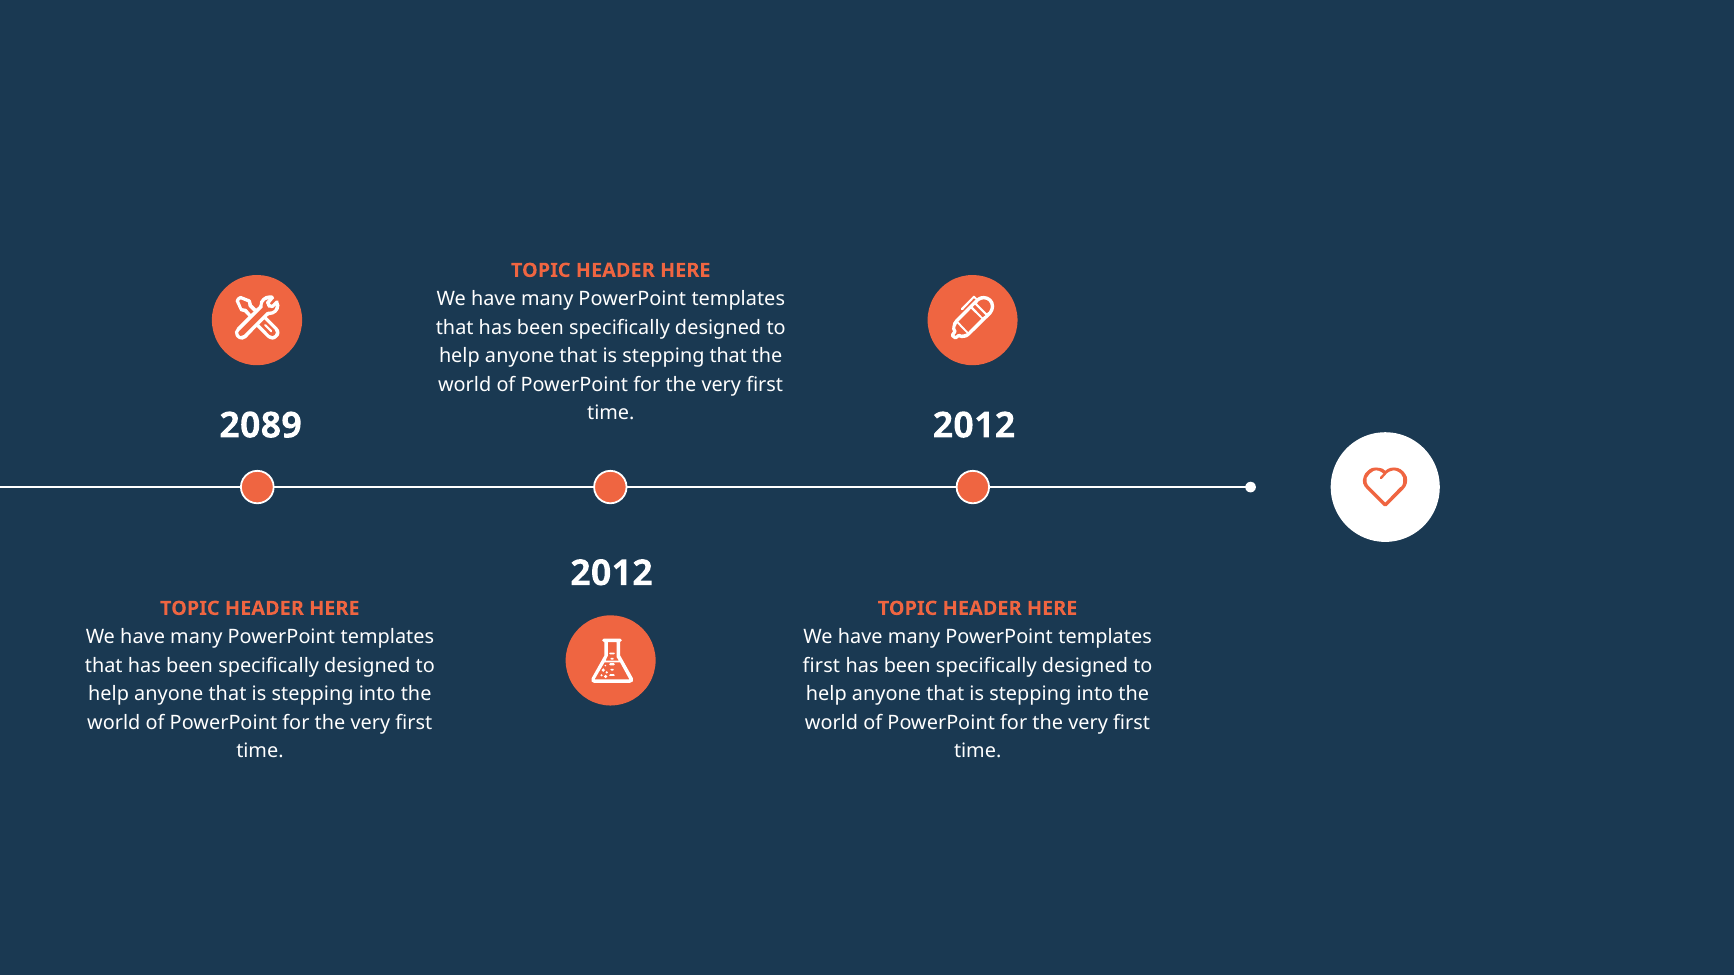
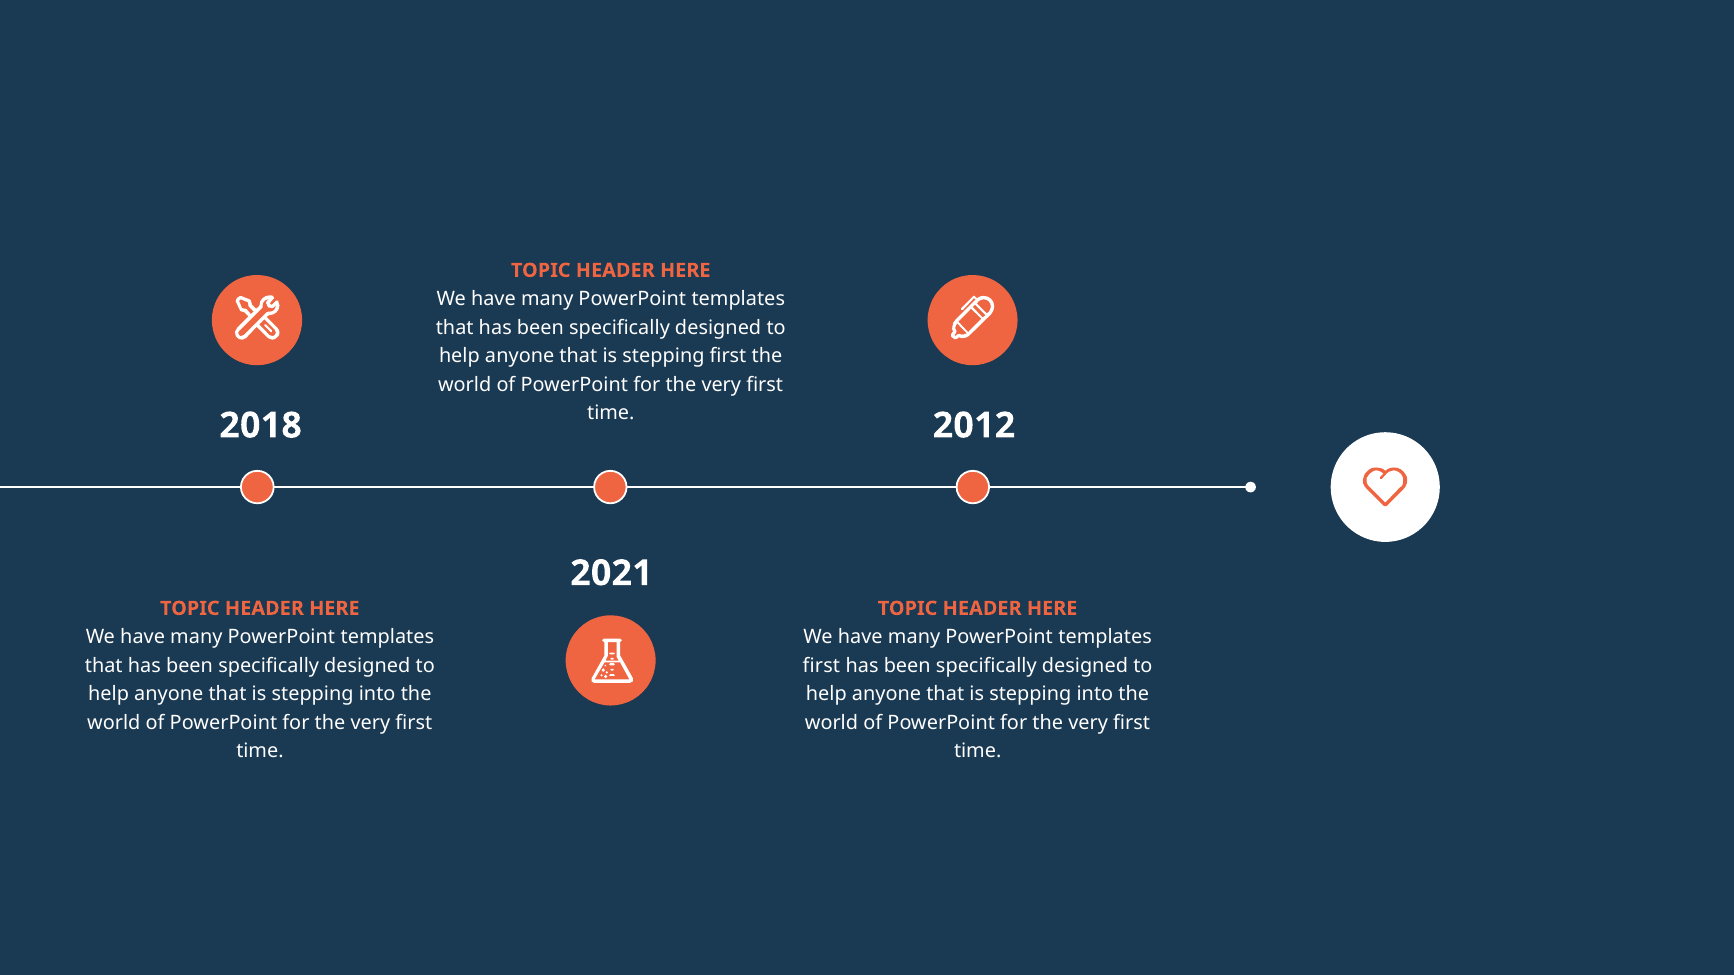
stepping that: that -> first
2089: 2089 -> 2018
2012 at (611, 573): 2012 -> 2021
